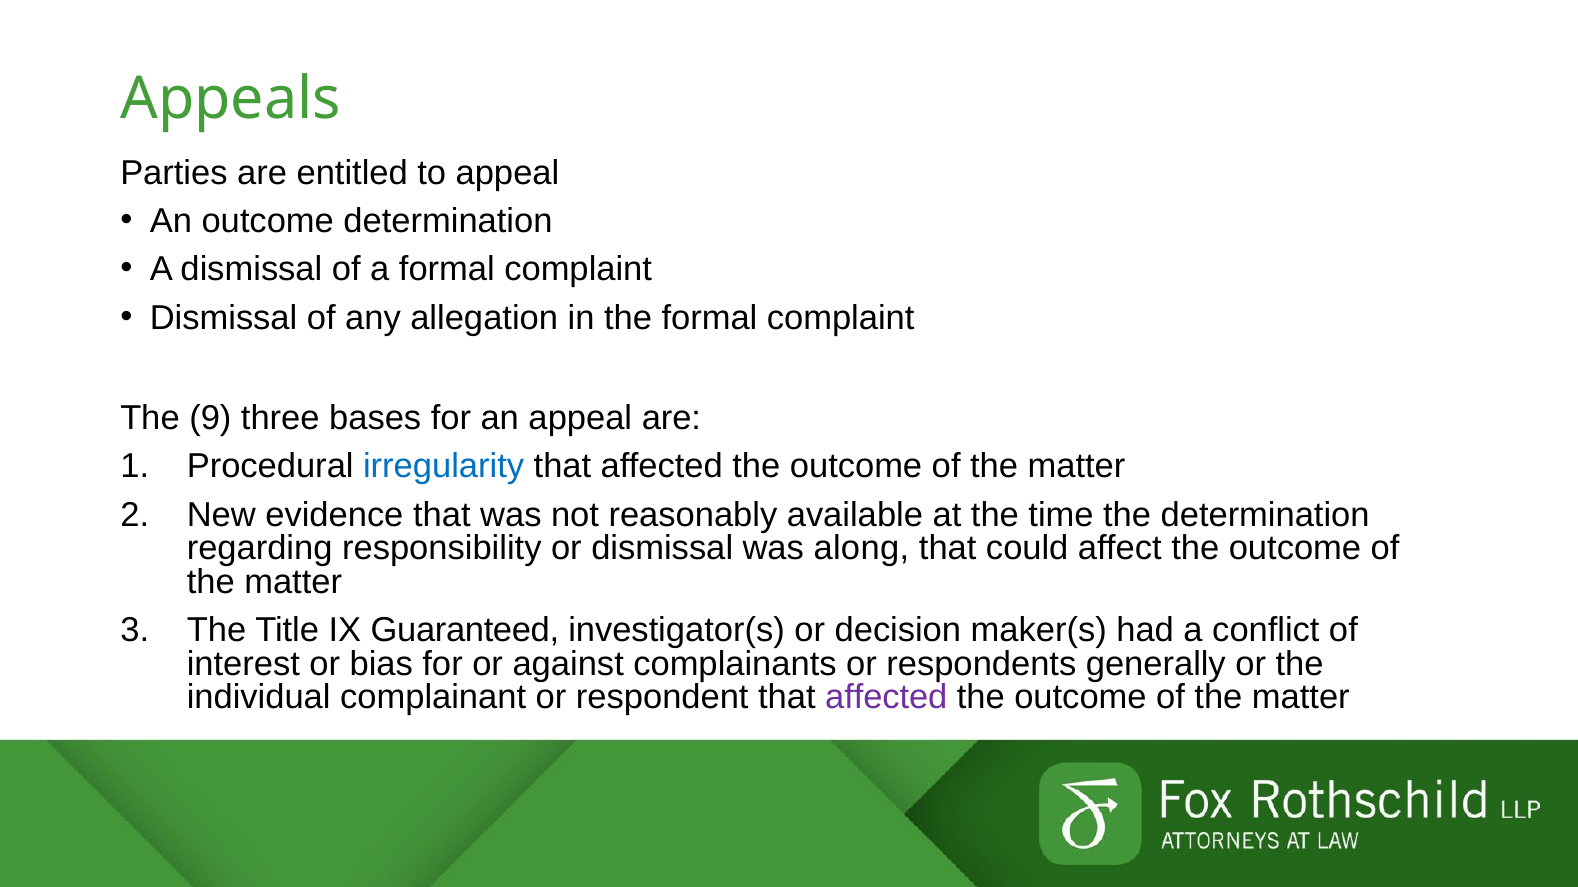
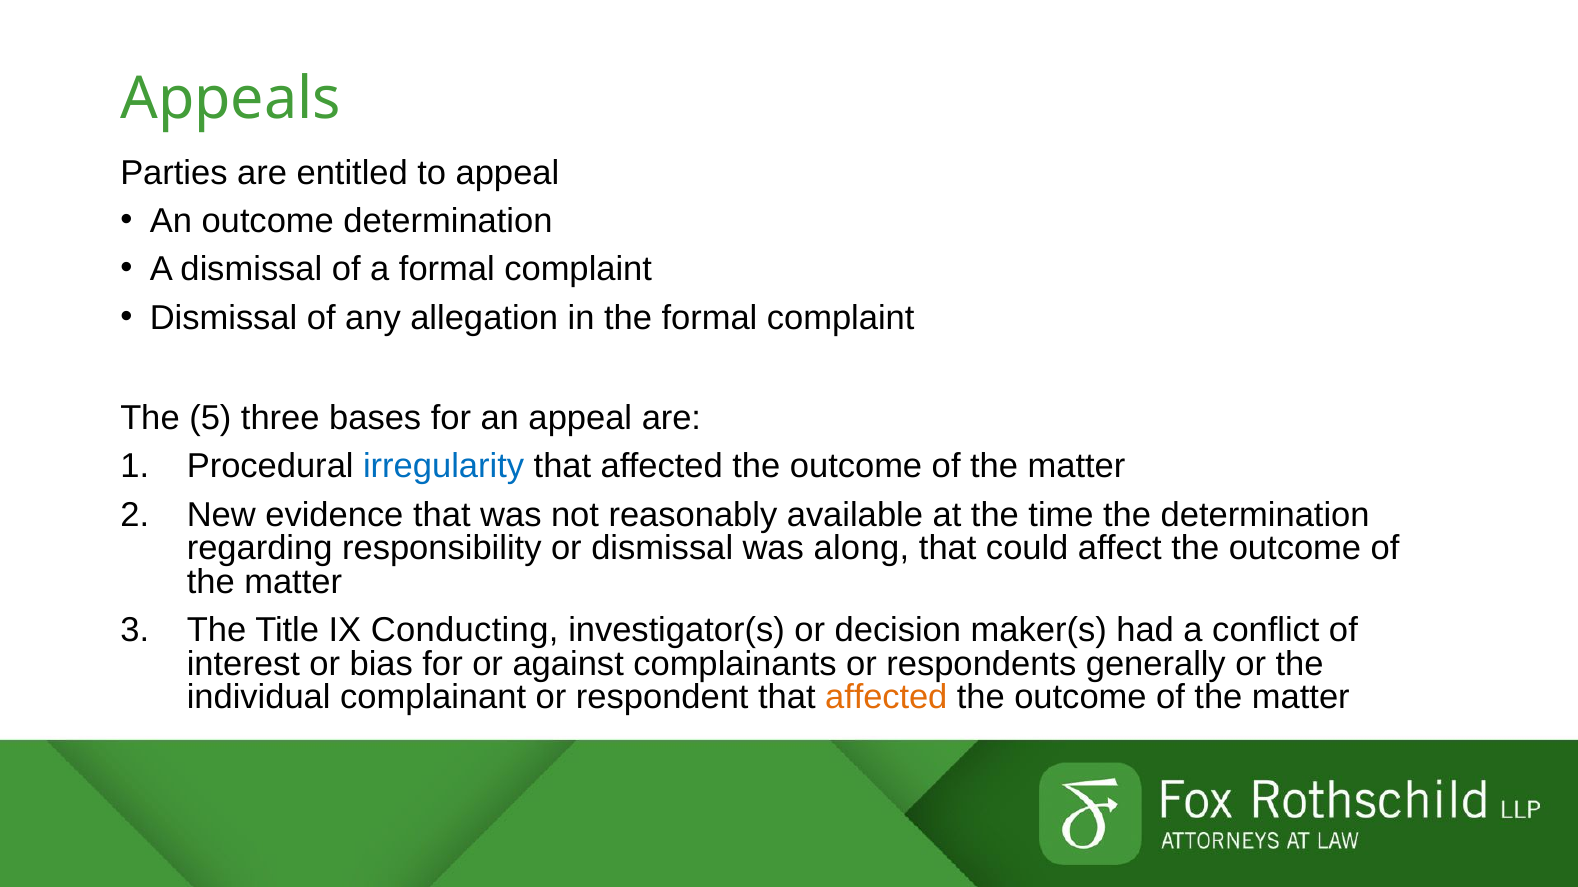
9: 9 -> 5
Guaranteed: Guaranteed -> Conducting
affected at (886, 698) colour: purple -> orange
